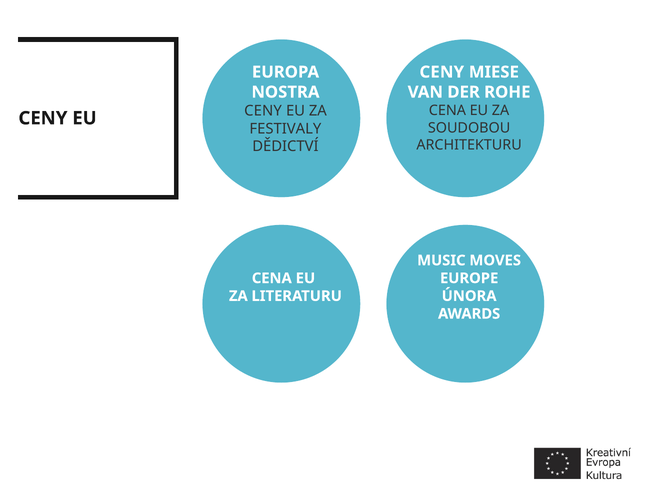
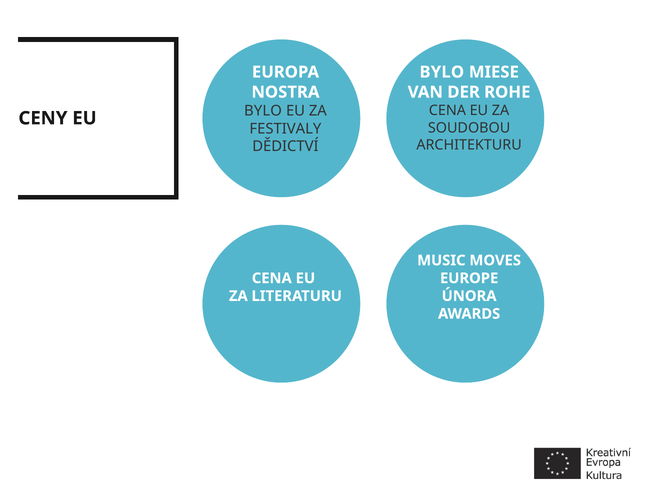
CENY at (442, 72): CENY -> BYLO
CENY at (263, 111): CENY -> BYLO
